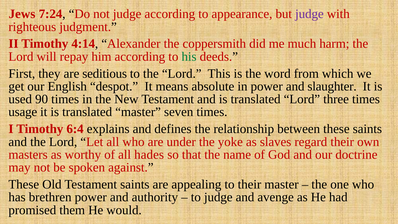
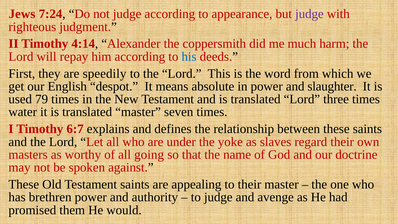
his colour: green -> blue
seditious: seditious -> speedily
90: 90 -> 79
usage: usage -> water
6:4: 6:4 -> 6:7
hades: hades -> going
